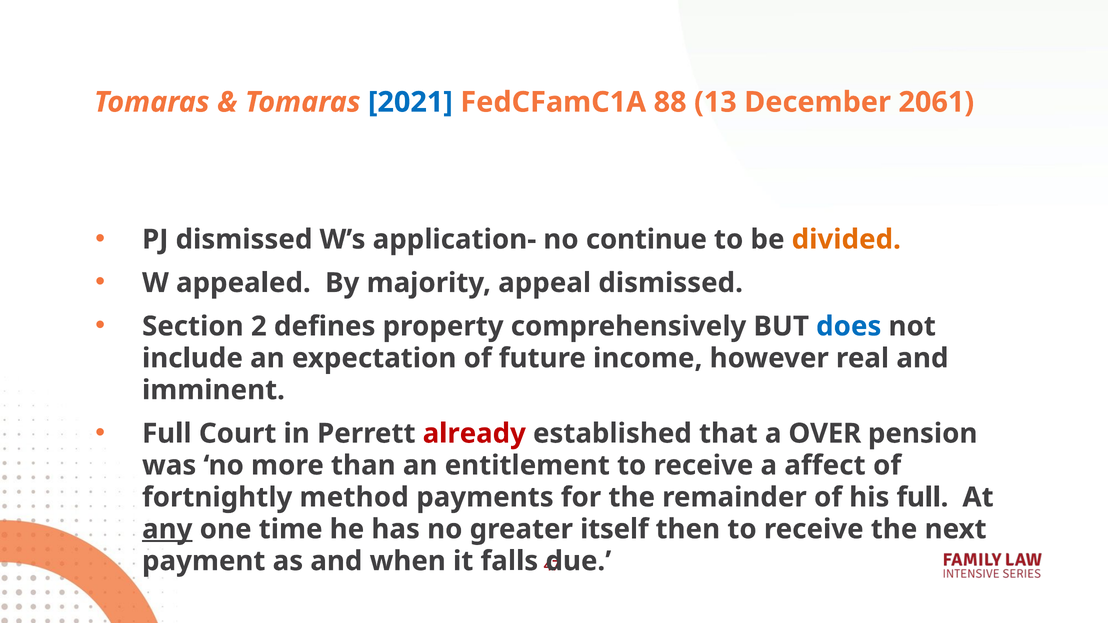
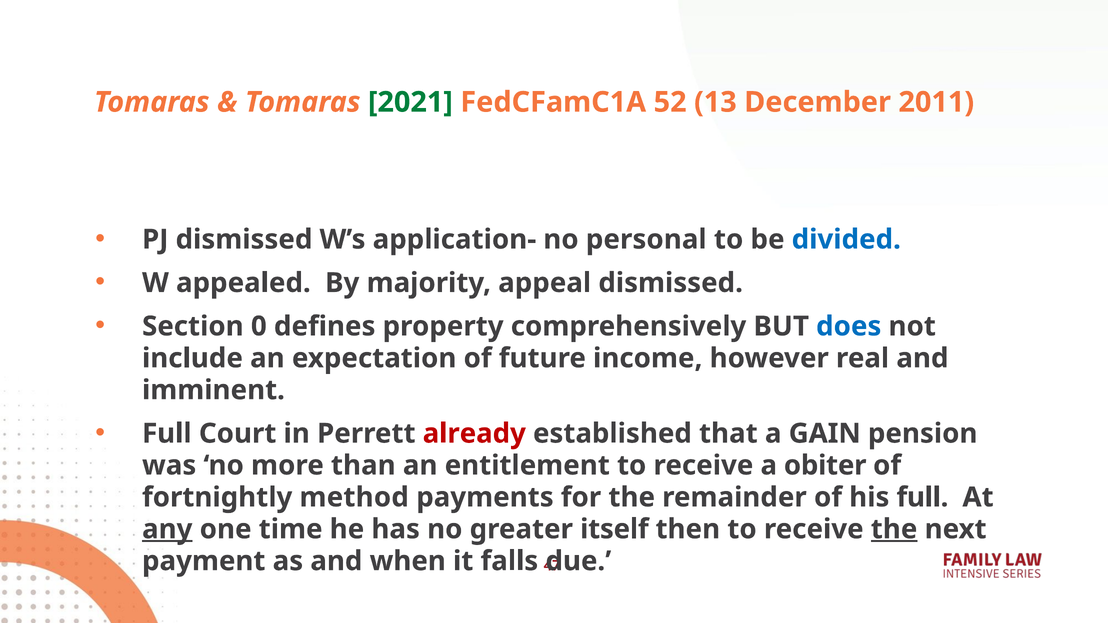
2021 colour: blue -> green
88: 88 -> 52
2061: 2061 -> 2011
continue: continue -> personal
divided colour: orange -> blue
2: 2 -> 0
OVER: OVER -> GAIN
affect: affect -> obiter
the at (894, 529) underline: none -> present
